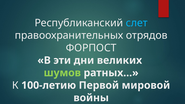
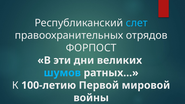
шумов colour: light green -> light blue
